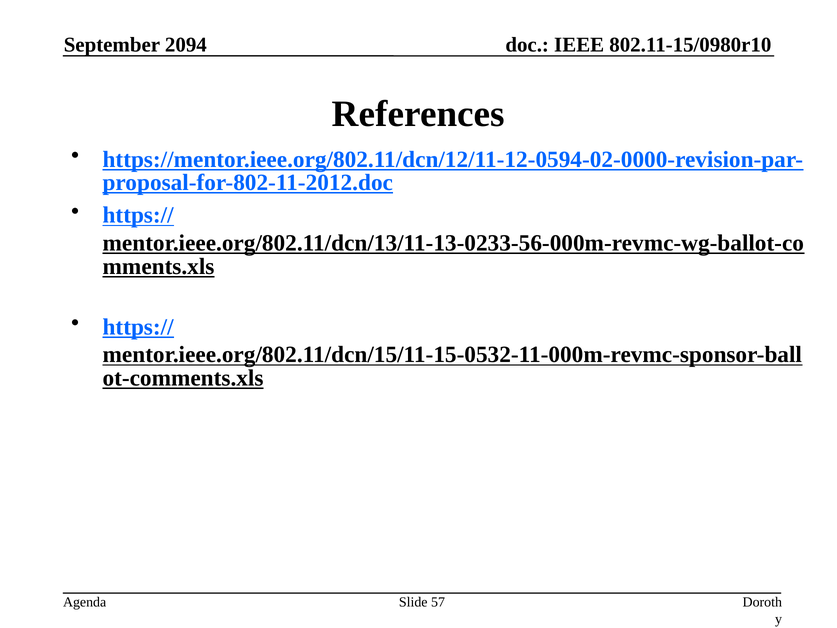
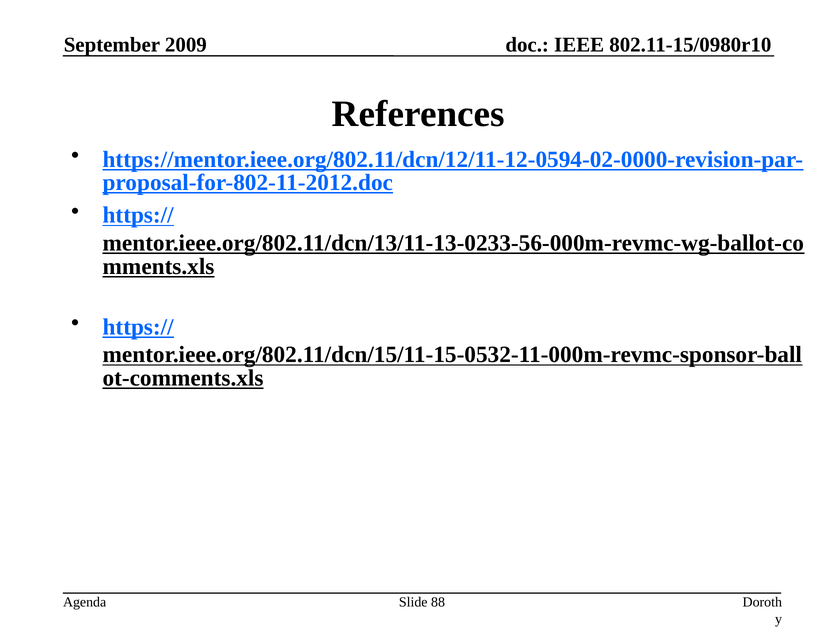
2094: 2094 -> 2009
57: 57 -> 88
